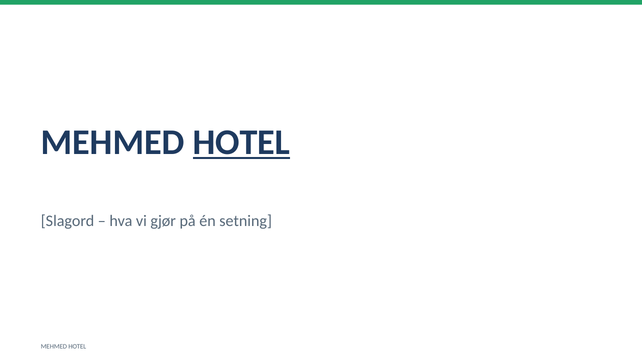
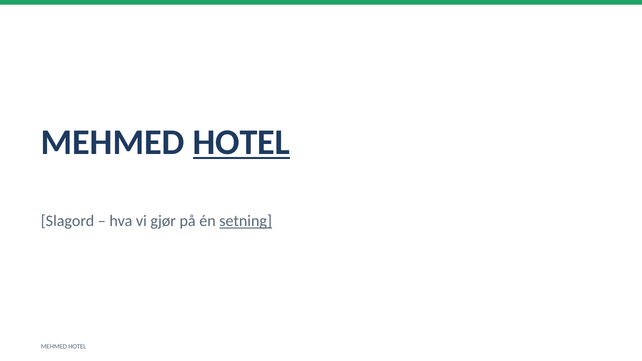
setning underline: none -> present
